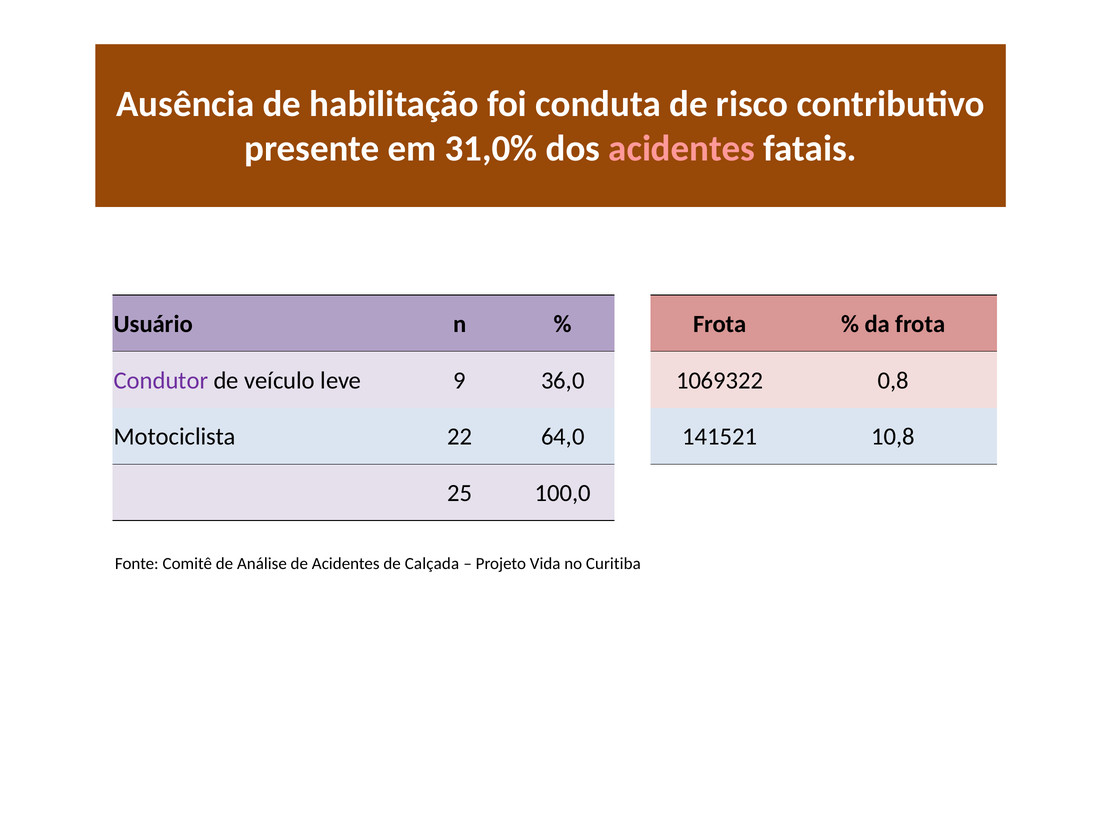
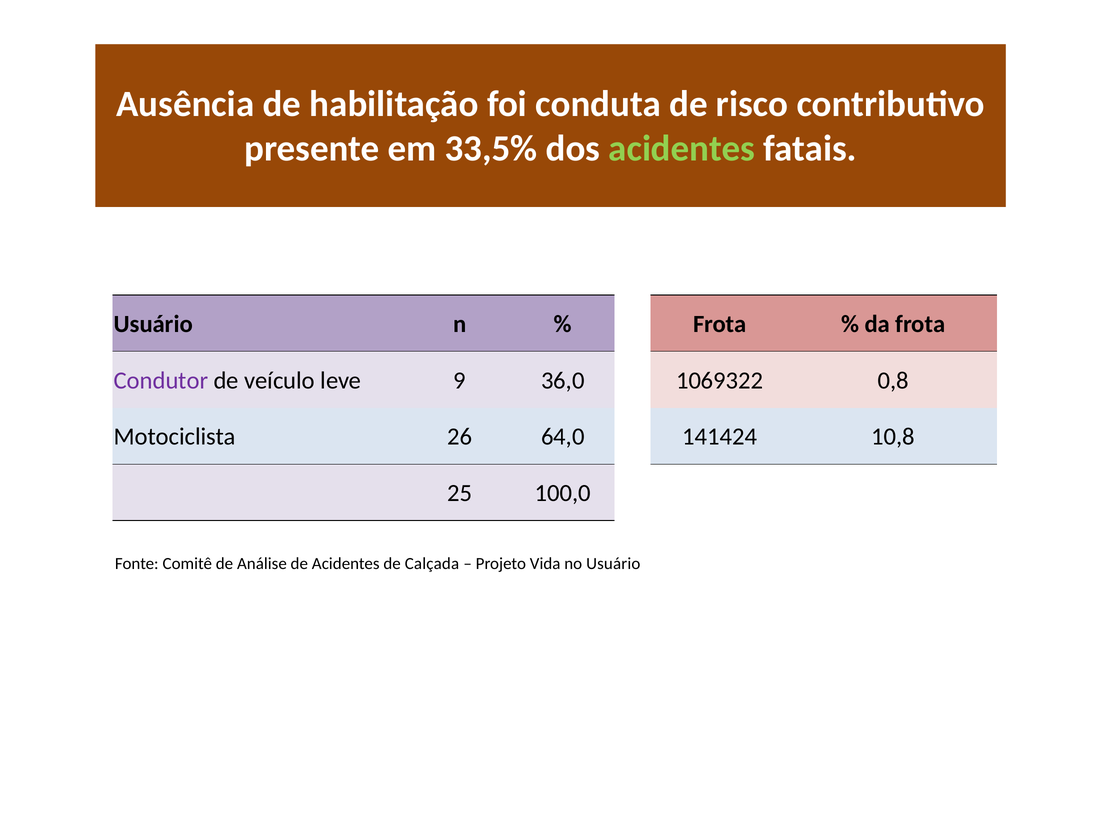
31,0%: 31,0% -> 33,5%
acidentes at (682, 148) colour: pink -> light green
22: 22 -> 26
141521: 141521 -> 141424
no Curitiba: Curitiba -> Usuário
